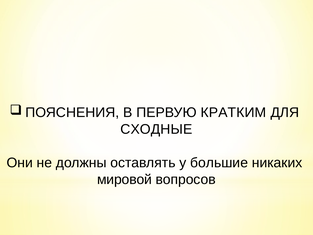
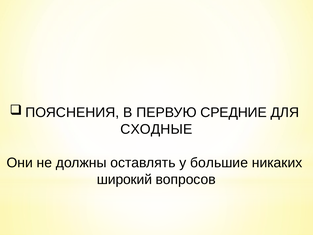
КРАТКИМ: КРАТКИМ -> СРЕДНИЕ
мировой: мировой -> широкий
